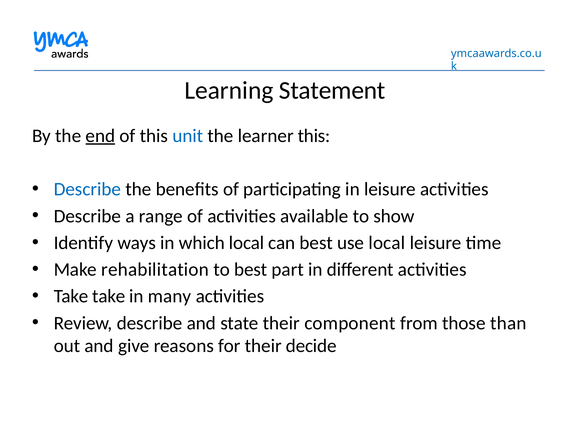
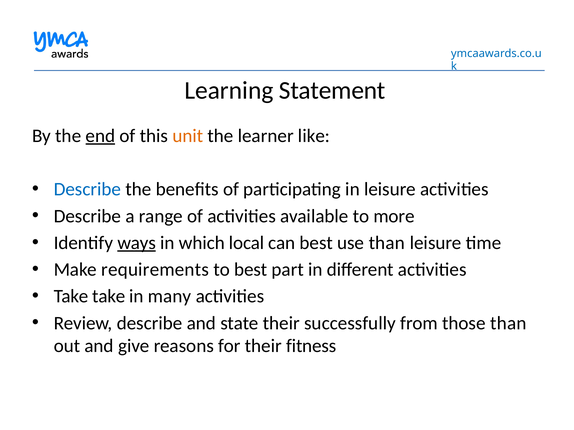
unit colour: blue -> orange
learner this: this -> like
show: show -> more
ways underline: none -> present
use local: local -> than
rehabilitation: rehabilitation -> requirements
component: component -> successfully
decide: decide -> fitness
